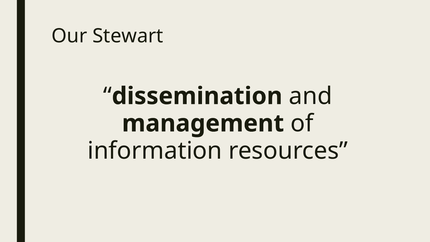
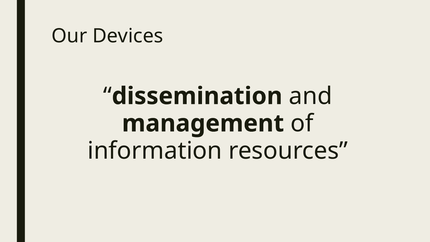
Stewart: Stewart -> Devices
